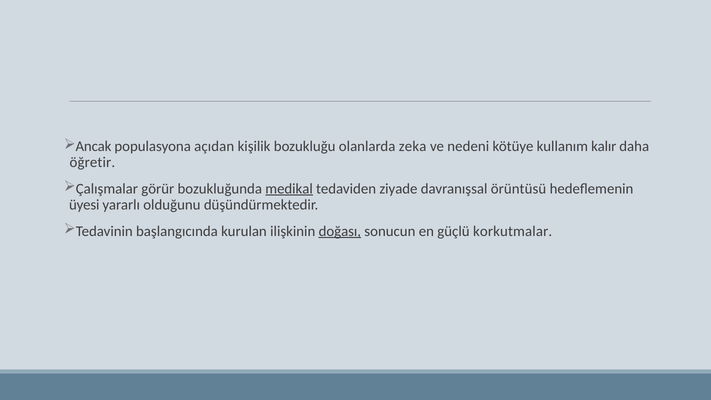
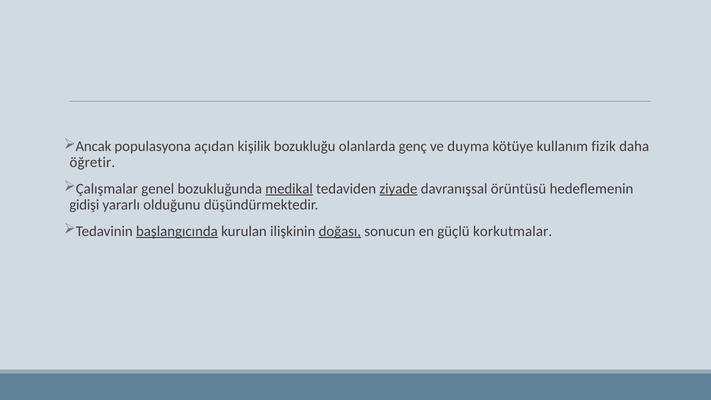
zeka: zeka -> genç
nedeni: nedeni -> duyma
kalır: kalır -> fizik
görür: görür -> genel
ziyade underline: none -> present
üyesi: üyesi -> gidişi
başlangıcında underline: none -> present
